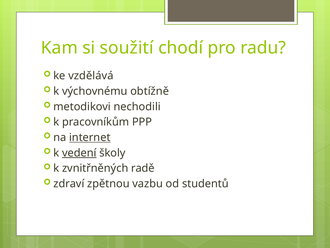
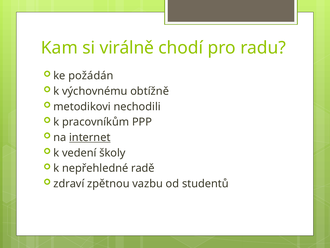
soužití: soužití -> virálně
vzdělává: vzdělává -> požádán
vedení underline: present -> none
zvnitřněných: zvnitřněných -> nepřehledné
